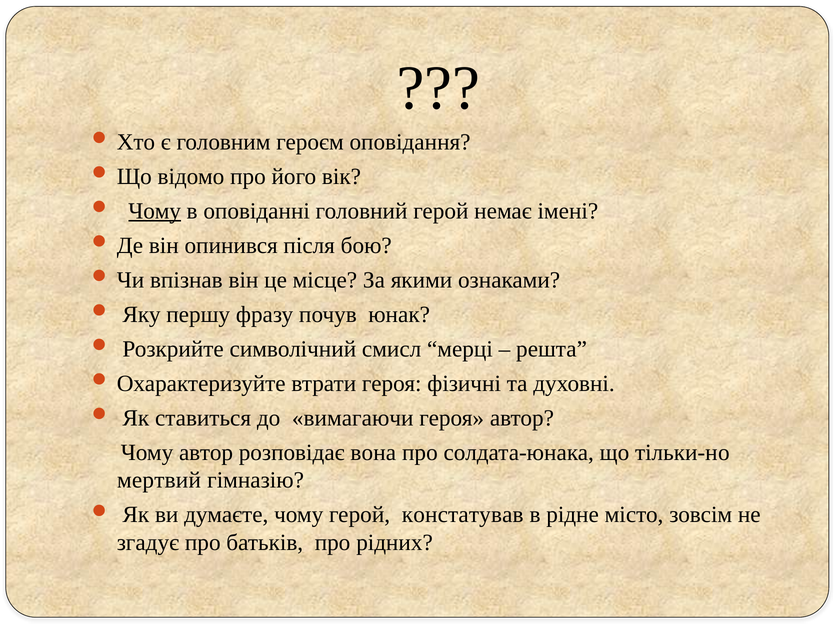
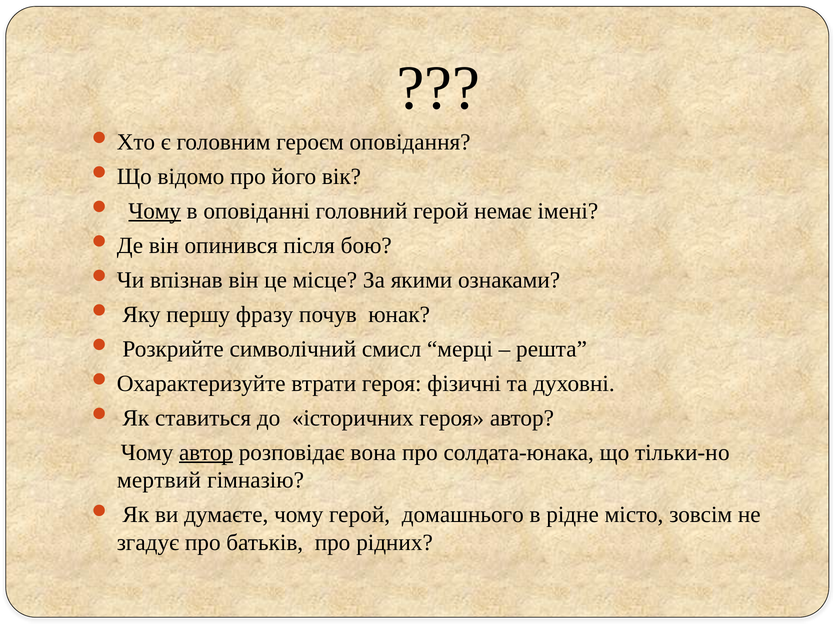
вимагаючи: вимагаючи -> історичних
автор at (206, 453) underline: none -> present
констатував: констатував -> домашнього
